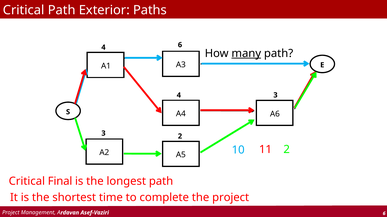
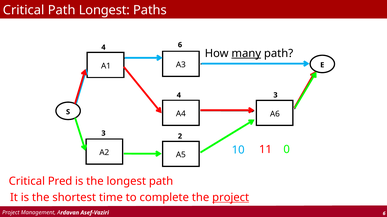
Path Exterior: Exterior -> Longest
11 2: 2 -> 0
Final: Final -> Pred
project at (231, 198) underline: none -> present
